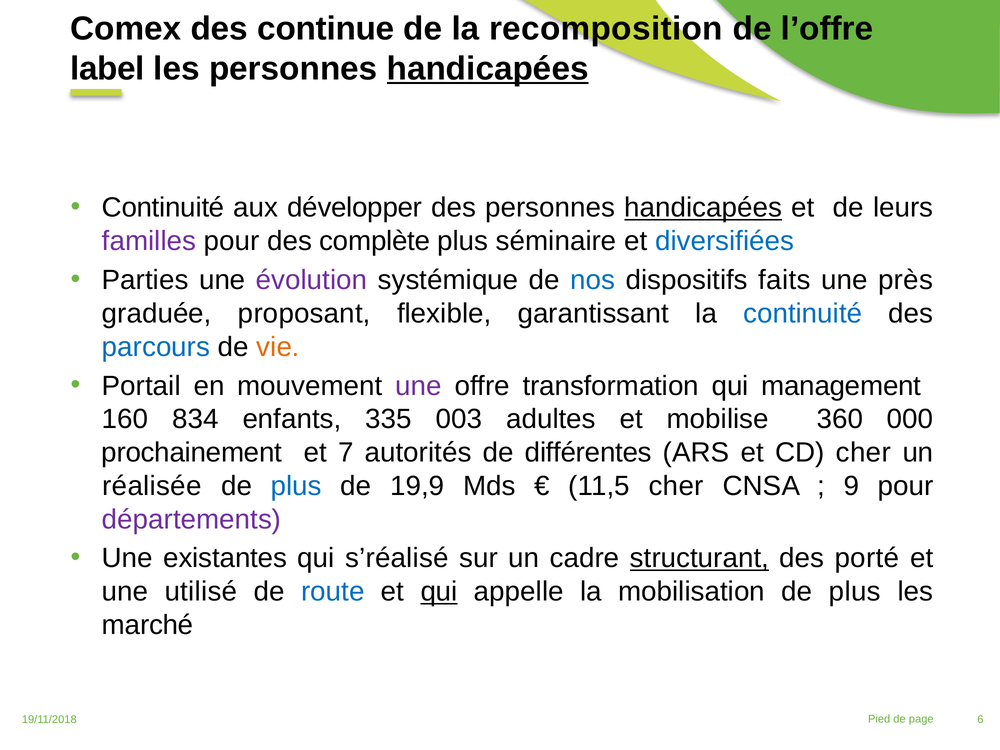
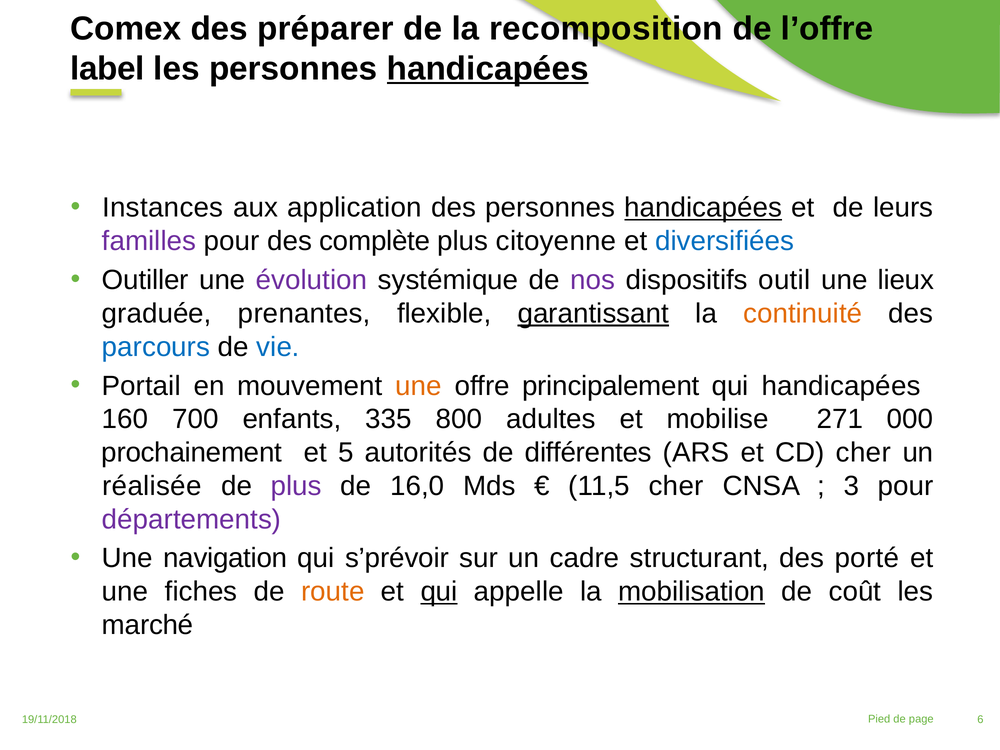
continue: continue -> préparer
Continuité at (163, 208): Continuité -> Instances
développer: développer -> application
séminaire: séminaire -> citoyenne
Parties: Parties -> Outiller
nos colour: blue -> purple
faits: faits -> outil
près: près -> lieux
proposant: proposant -> prenantes
garantissant underline: none -> present
continuité at (803, 314) colour: blue -> orange
vie colour: orange -> blue
une at (419, 386) colour: purple -> orange
transformation: transformation -> principalement
qui management: management -> handicapées
834: 834 -> 700
003: 003 -> 800
360: 360 -> 271
7: 7 -> 5
plus at (296, 486) colour: blue -> purple
19,9: 19,9 -> 16,0
9: 9 -> 3
existantes: existantes -> navigation
s’réalisé: s’réalisé -> s’prévoir
structurant underline: present -> none
utilisé: utilisé -> fiches
route colour: blue -> orange
mobilisation underline: none -> present
plus at (855, 592): plus -> coût
